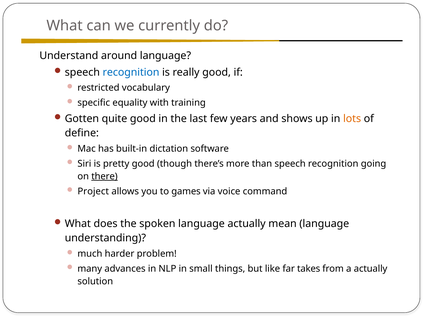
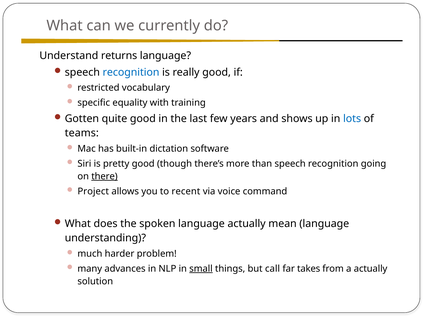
around: around -> returns
lots colour: orange -> blue
define: define -> teams
games: games -> recent
small underline: none -> present
like: like -> call
